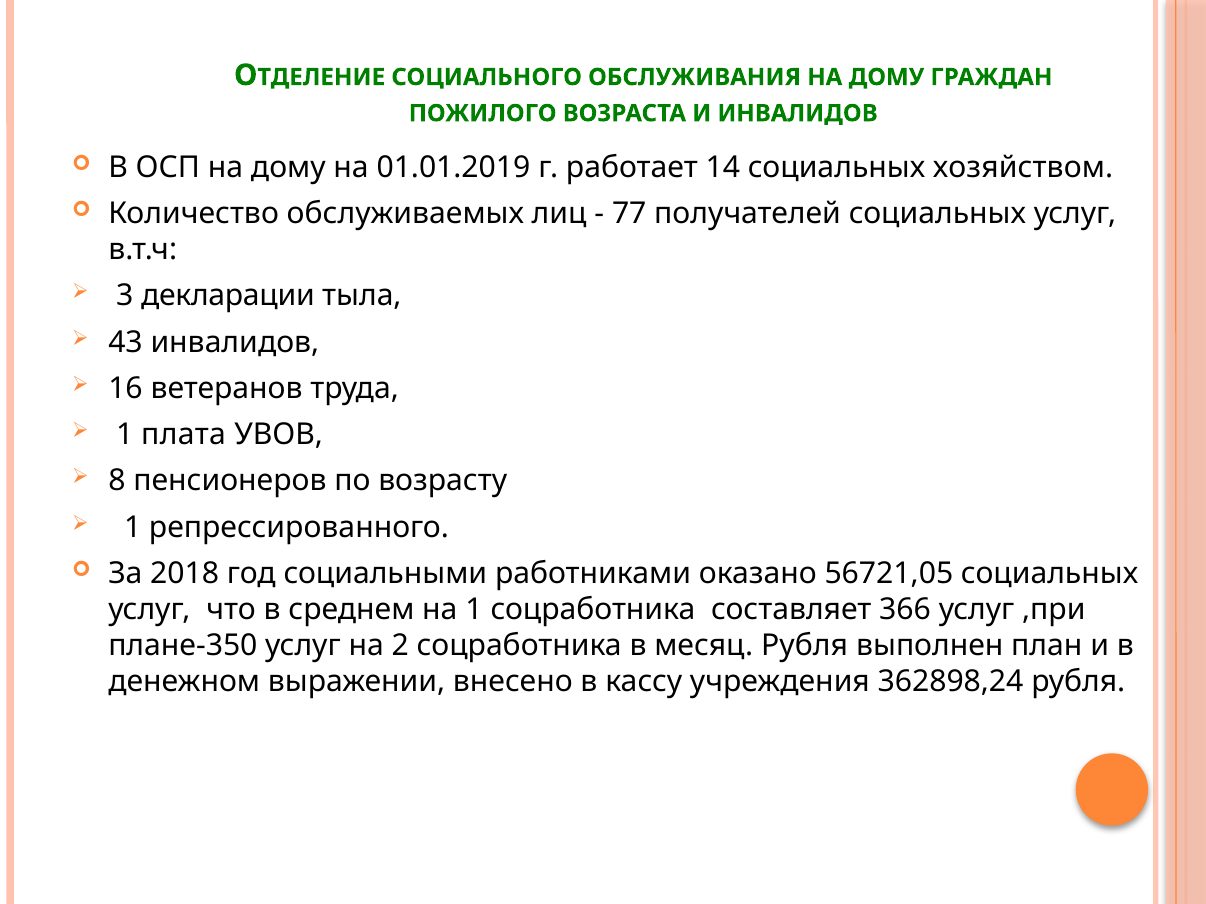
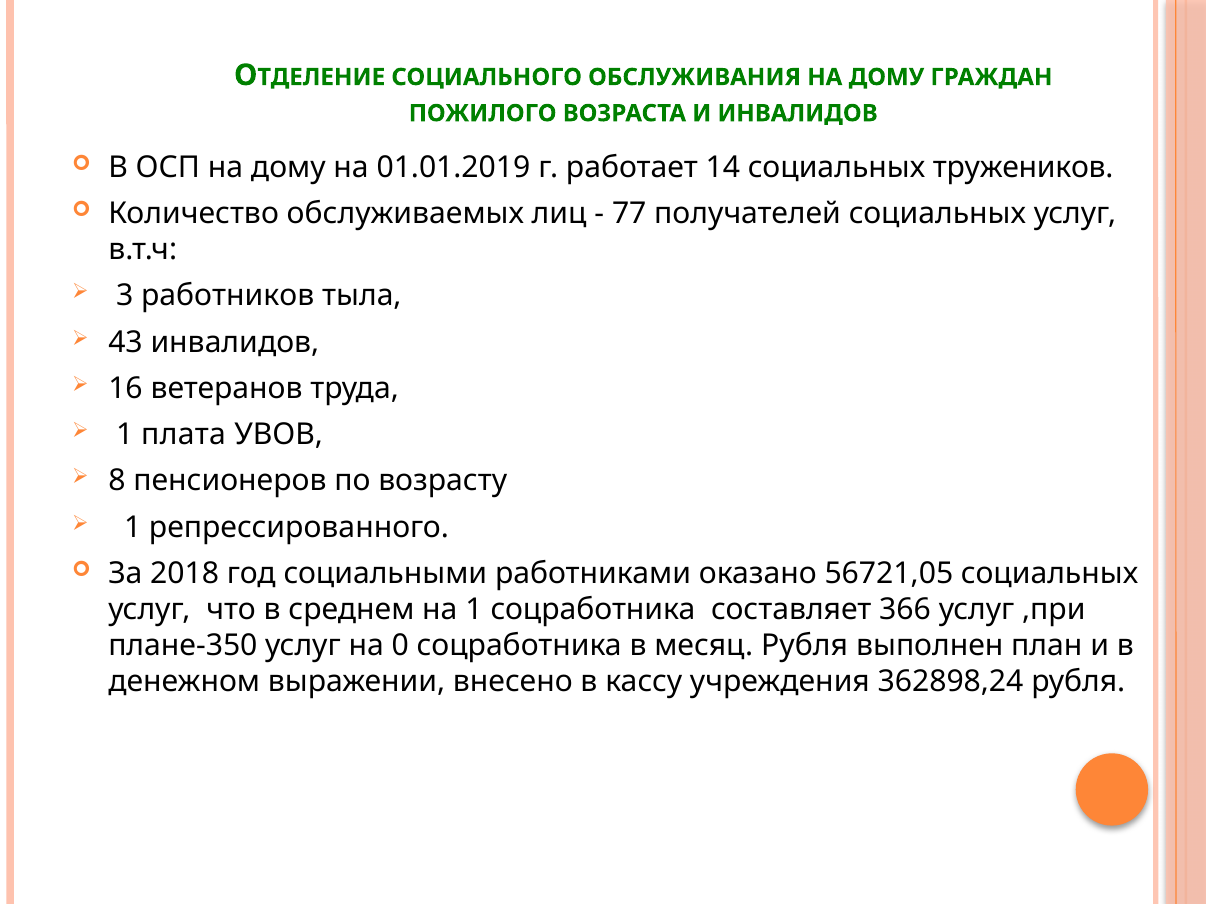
хозяйством: хозяйством -> тружеников
декларации: декларации -> работников
2: 2 -> 0
